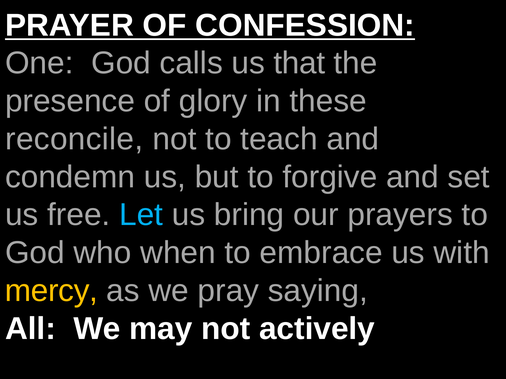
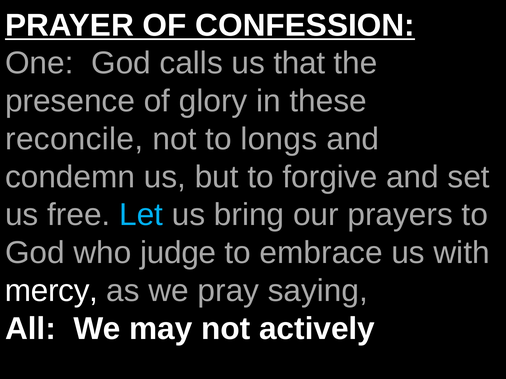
teach: teach -> longs
when: when -> judge
mercy colour: yellow -> white
